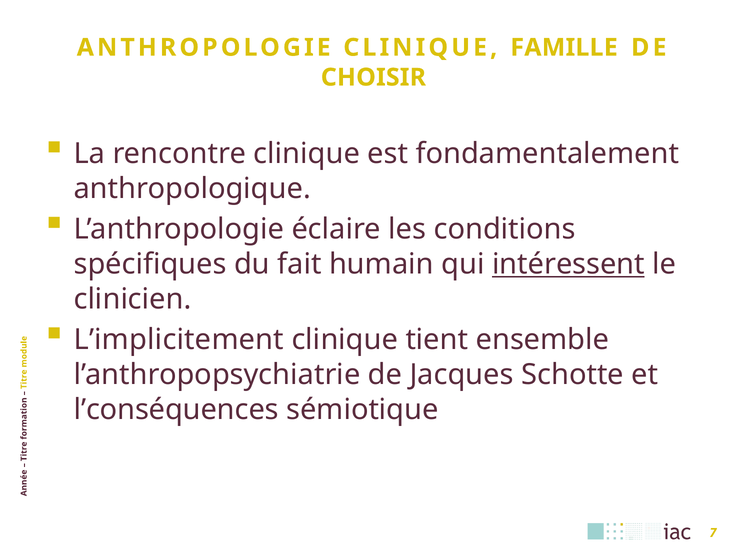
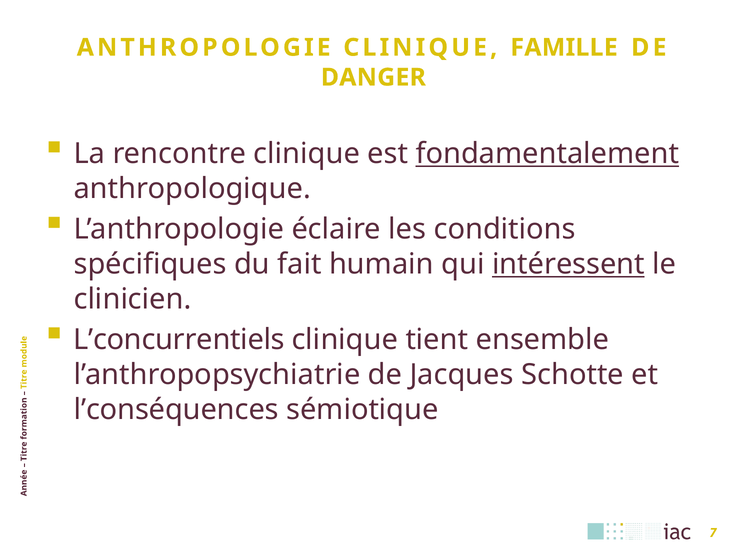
CHOISIR: CHOISIR -> DANGER
fondamentalement underline: none -> present
L’implicitement: L’implicitement -> L’concurrentiels
